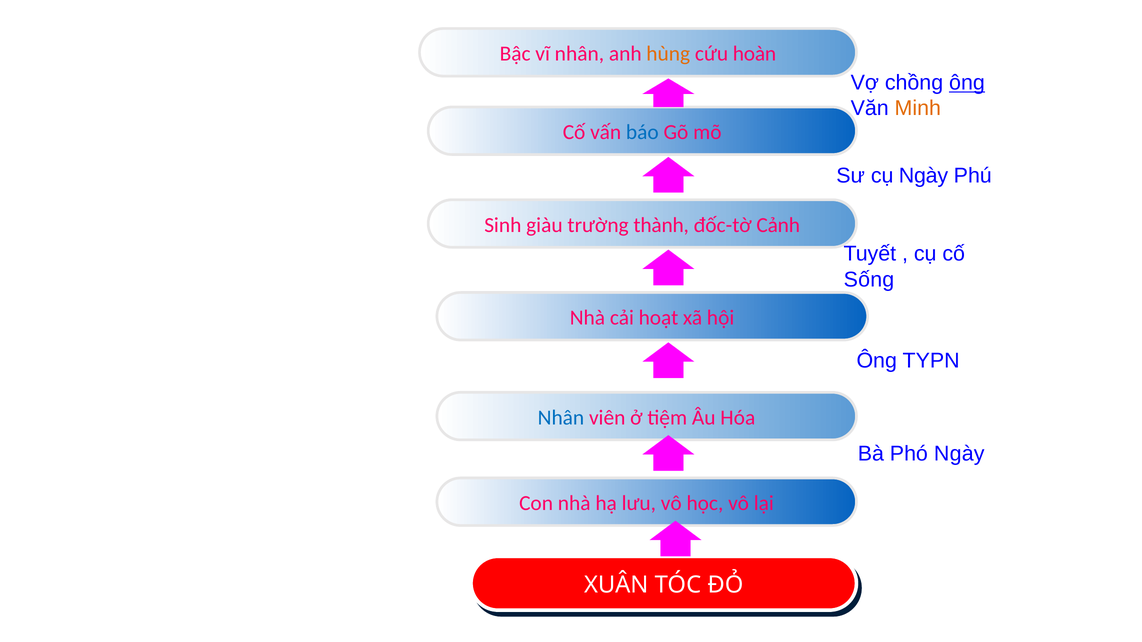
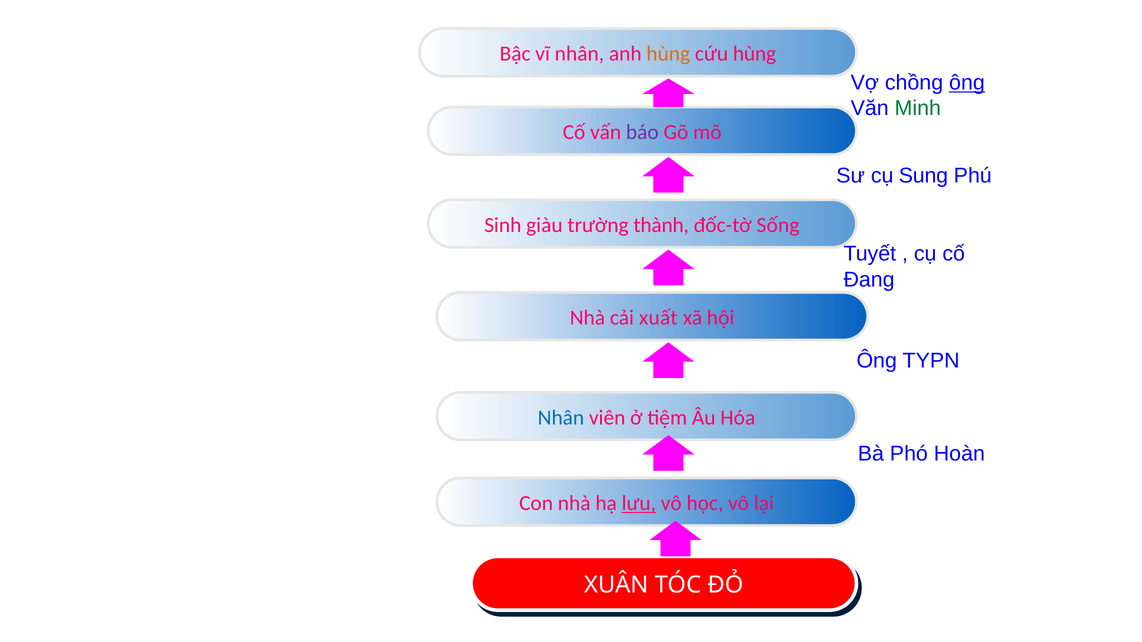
cứu hoàn: hoàn -> hùng
Minh colour: orange -> green
báo colour: blue -> purple
cụ Ngày: Ngày -> Sung
Cảnh: Cảnh -> Sống
Sống: Sống -> Đang
hoạt: hoạt -> xuất
Phó Ngày: Ngày -> Hoàn
lưu underline: none -> present
